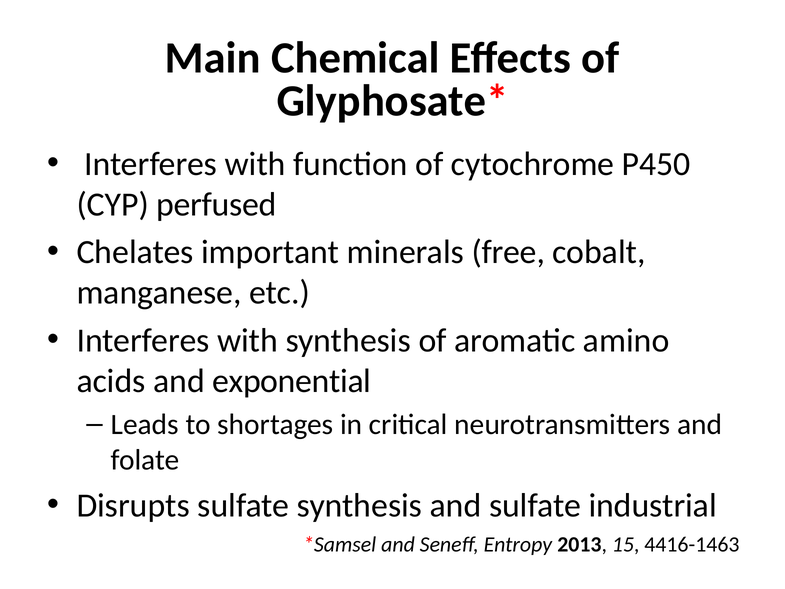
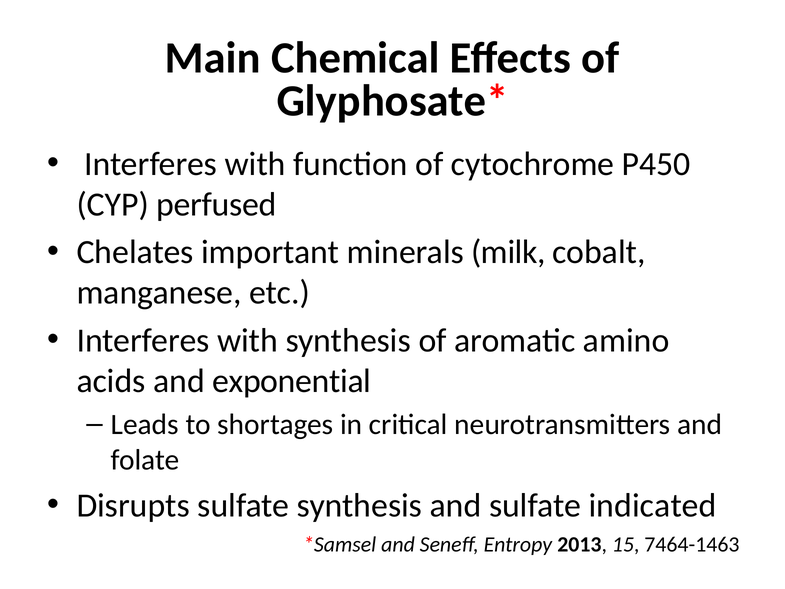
free: free -> milk
industrial: industrial -> indicated
4416-1463: 4416-1463 -> 7464-1463
